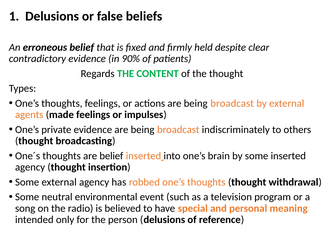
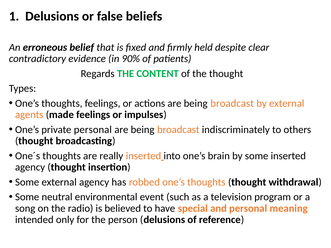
private evidence: evidence -> personal
are belief: belief -> really
